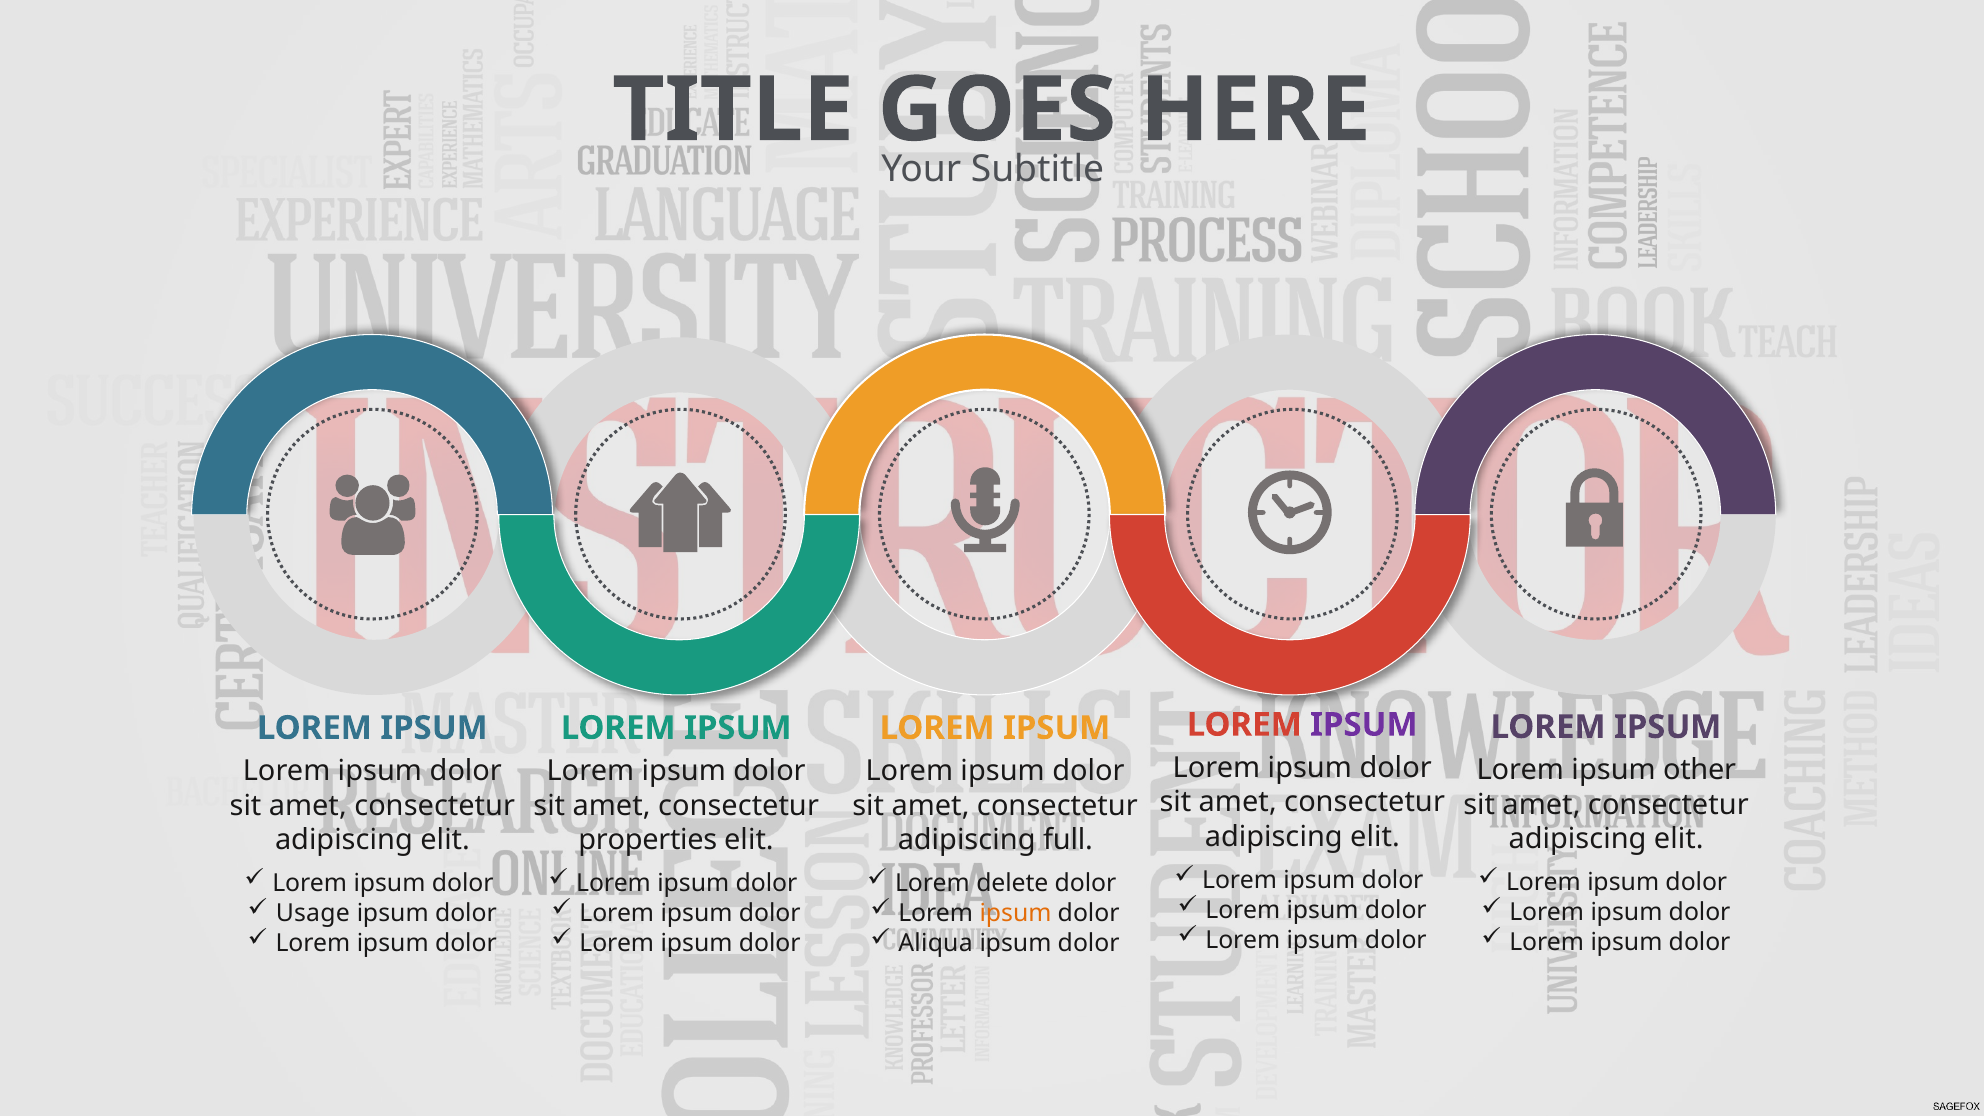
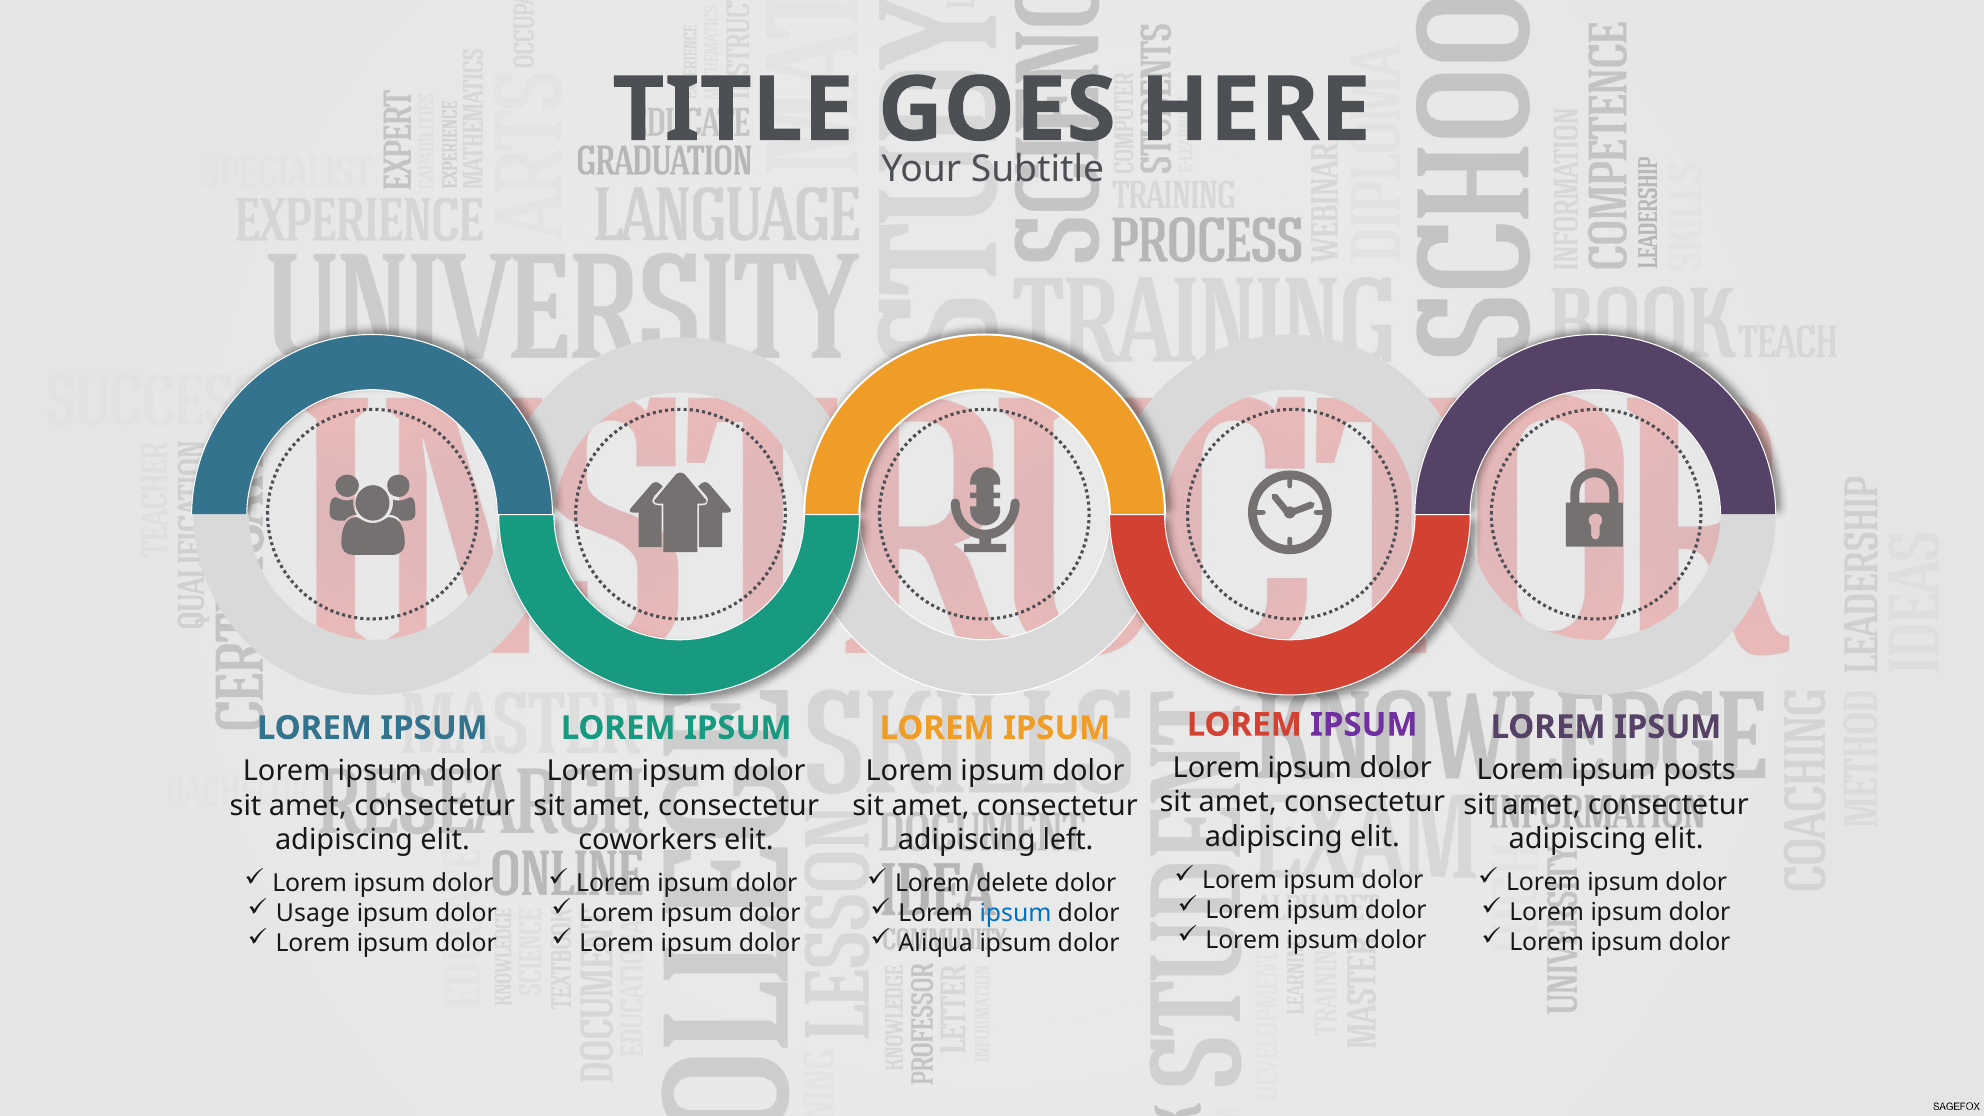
other: other -> posts
properties: properties -> coworkers
full: full -> left
ipsum at (1016, 913) colour: orange -> blue
